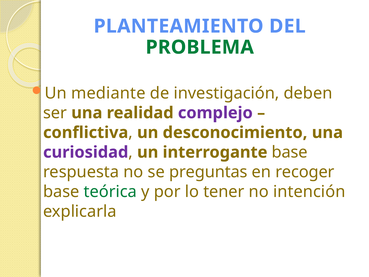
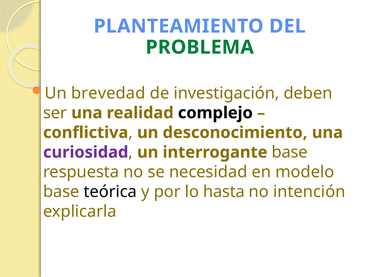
mediante: mediante -> brevedad
complejo colour: purple -> black
preguntas: preguntas -> necesidad
recoger: recoger -> modelo
teórica colour: green -> black
tener: tener -> hasta
